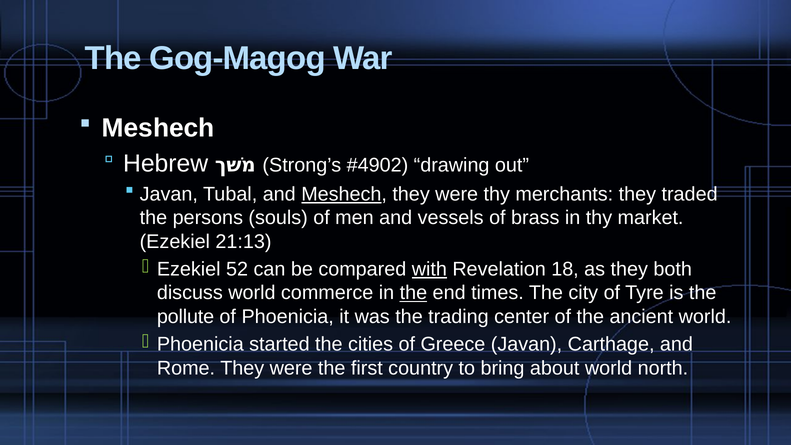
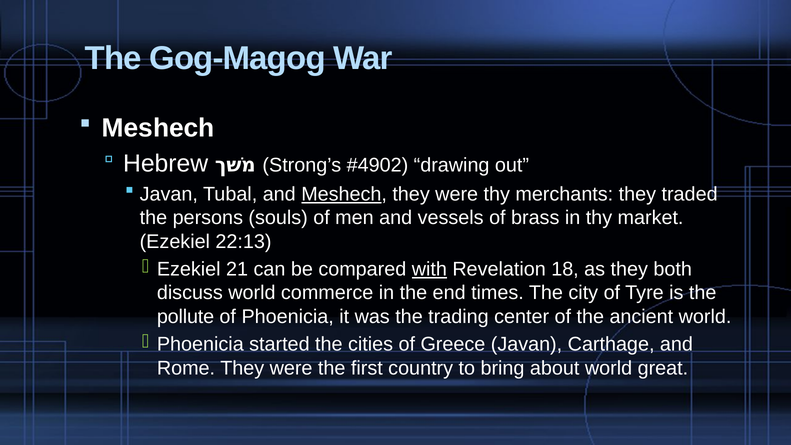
21:13: 21:13 -> 22:13
52: 52 -> 21
the at (413, 293) underline: present -> none
north: north -> great
